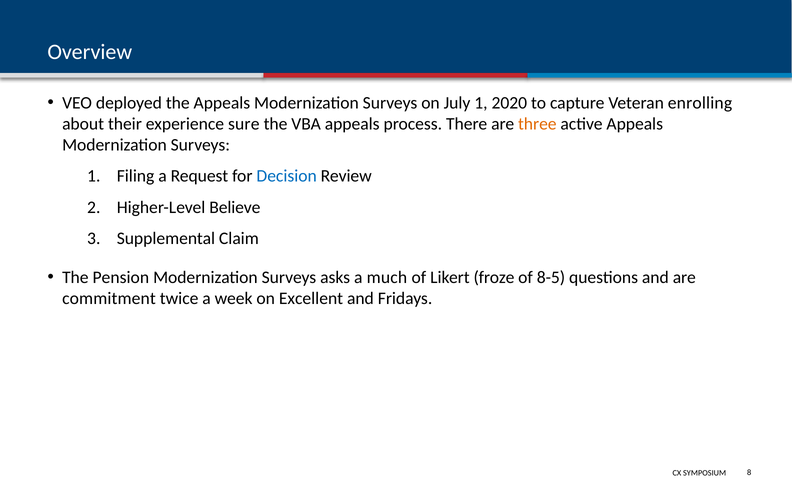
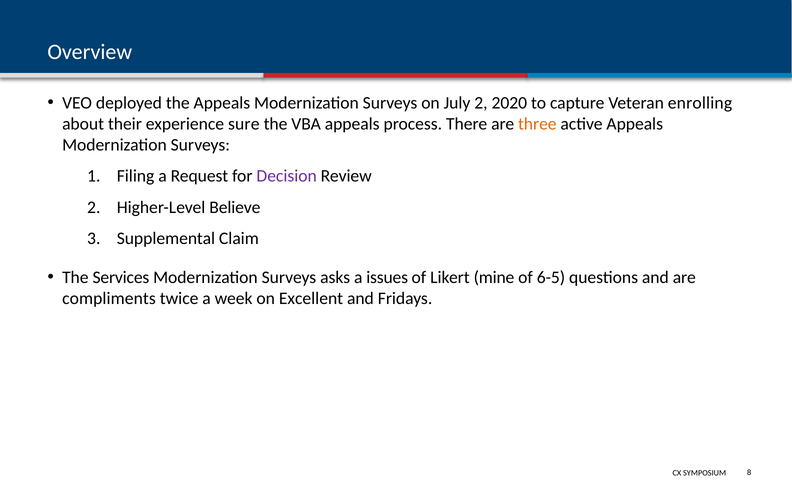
July 1: 1 -> 2
Decision colour: blue -> purple
Pension: Pension -> Services
much: much -> issues
froze: froze -> mine
8-5: 8-5 -> 6-5
commitment: commitment -> compliments
